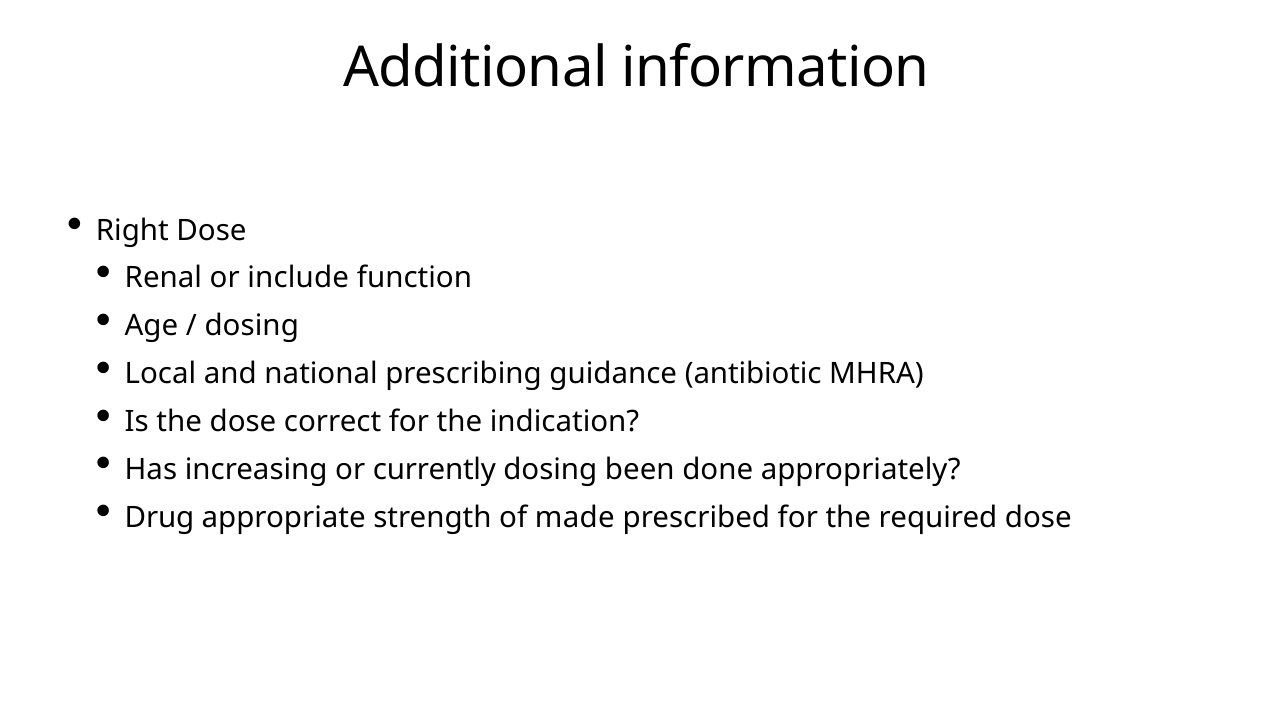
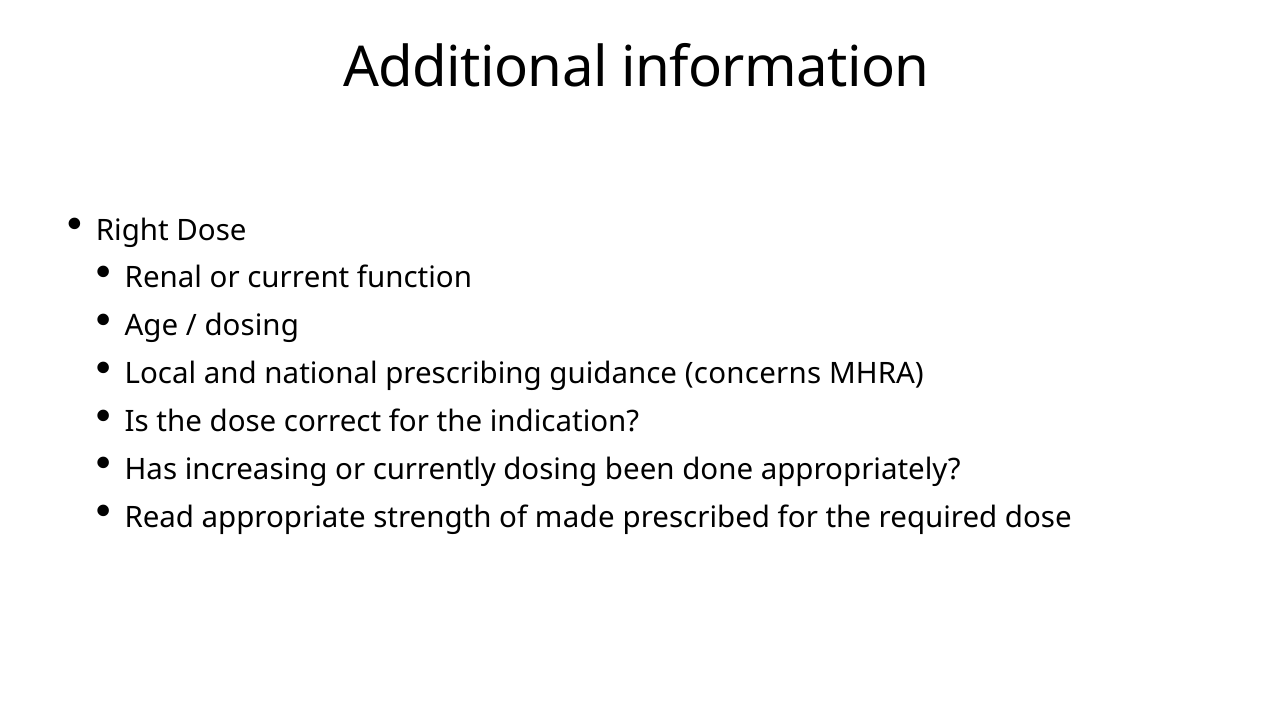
include: include -> current
antibiotic: antibiotic -> concerns
Drug: Drug -> Read
